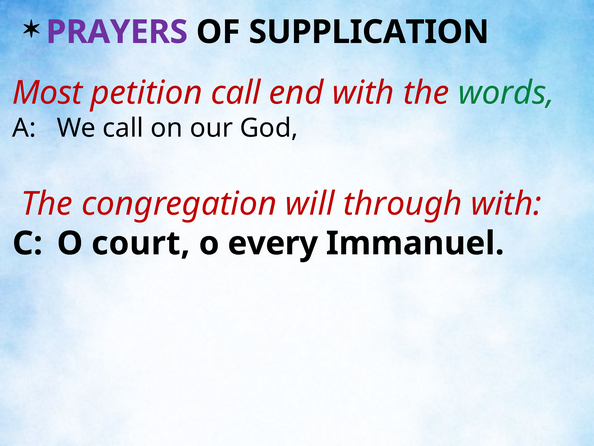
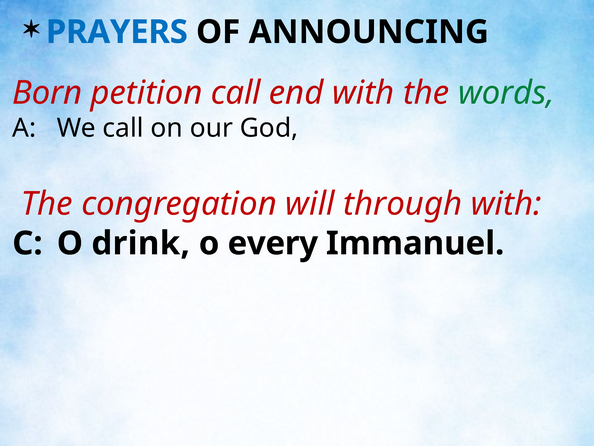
PRAYERS colour: purple -> blue
SUPPLICATION: SUPPLICATION -> ANNOUNCING
Most: Most -> Born
court: court -> drink
